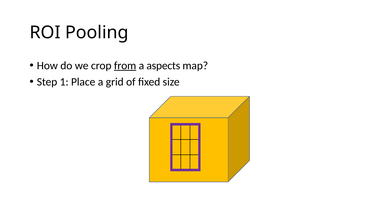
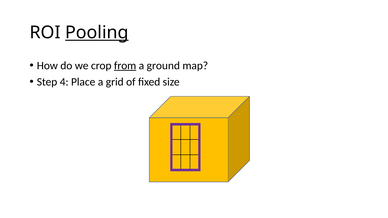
Pooling underline: none -> present
aspects: aspects -> ground
1: 1 -> 4
